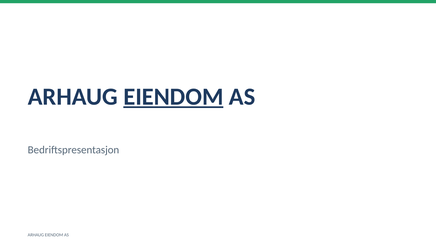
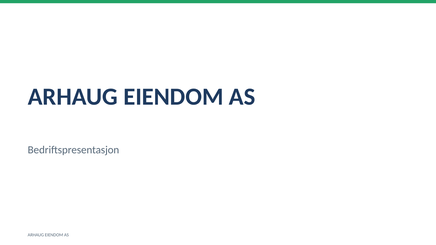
EIENDOM at (173, 97) underline: present -> none
